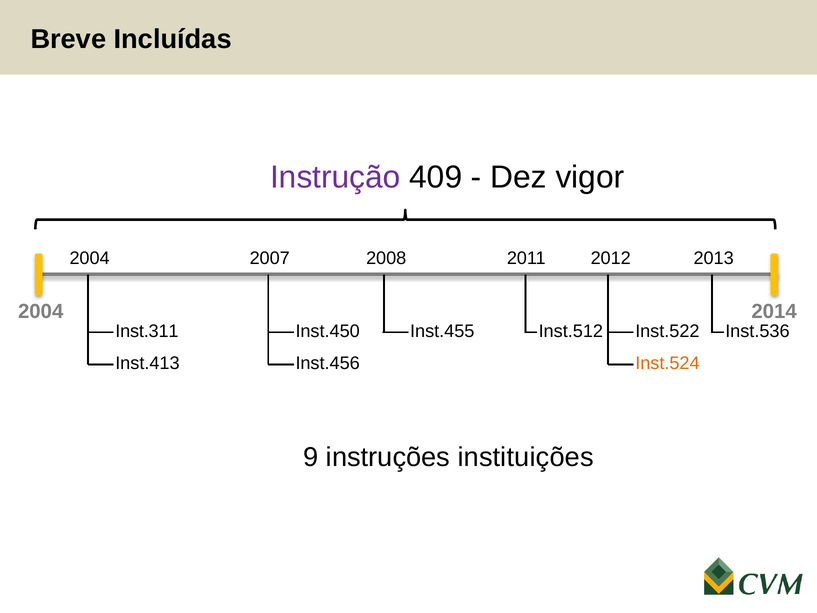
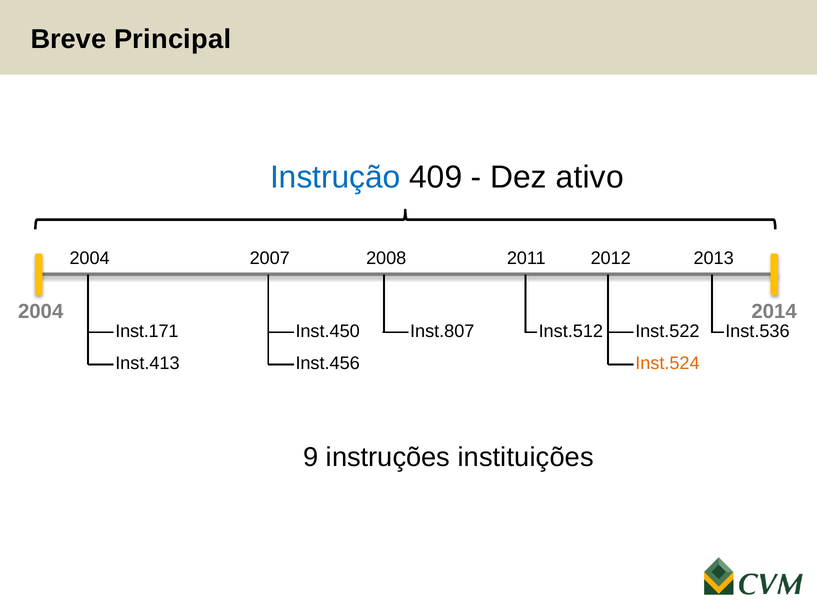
Incluídas: Incluídas -> Principal
Instrução colour: purple -> blue
vigor: vigor -> ativo
Inst.311: Inst.311 -> Inst.171
Inst.455: Inst.455 -> Inst.807
